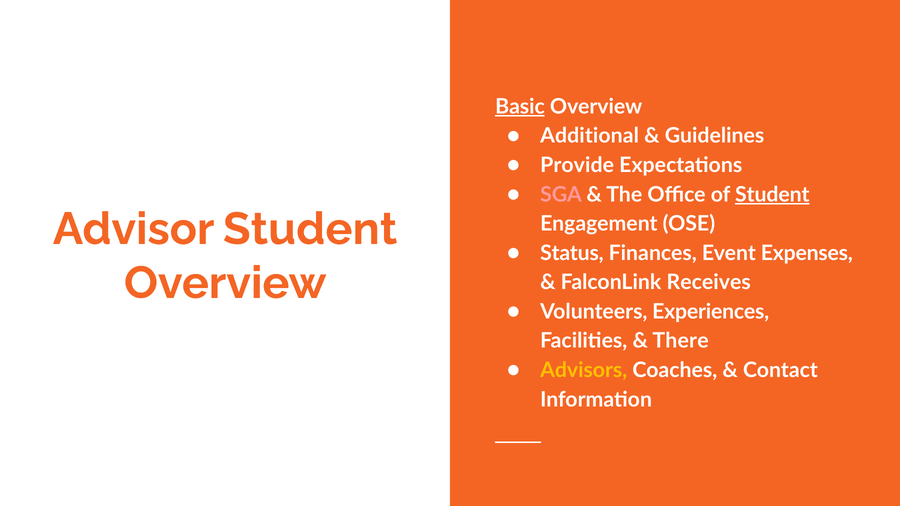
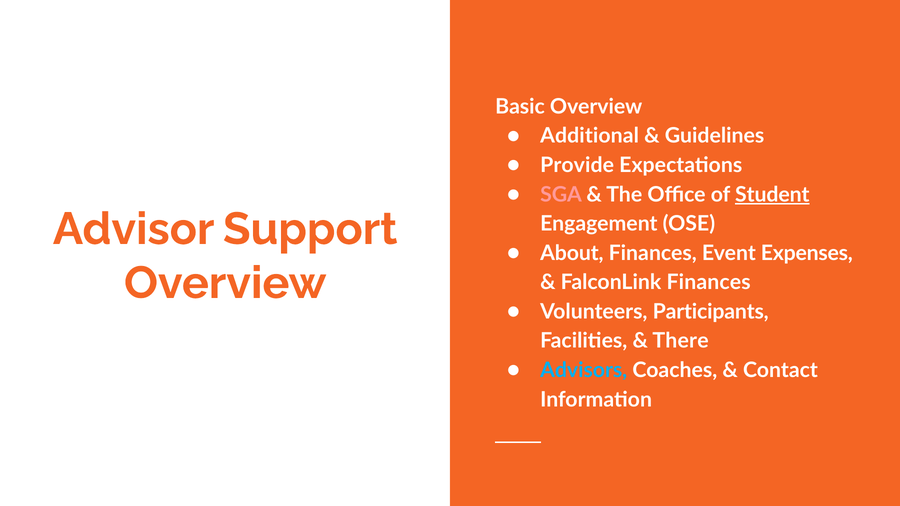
Basic underline: present -> none
Advisor Student: Student -> Support
Status: Status -> About
FalconLink Receives: Receives -> Finances
Experiences: Experiences -> Participants
Advisors colour: yellow -> light blue
